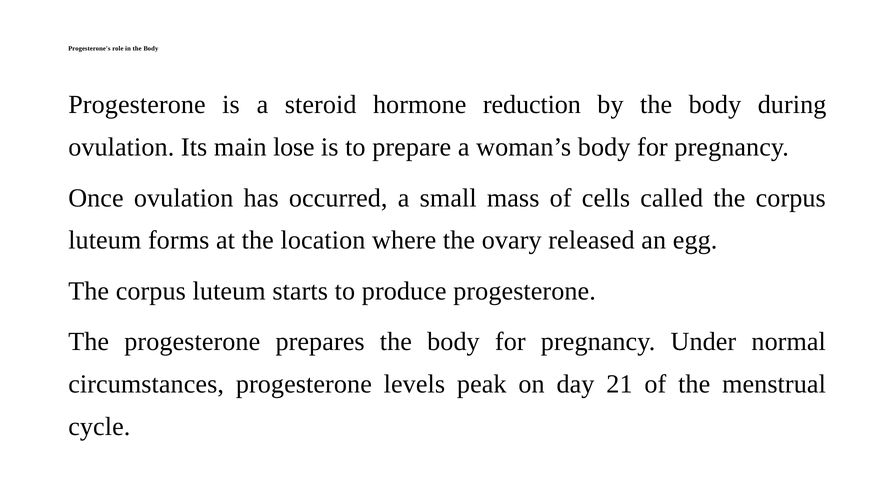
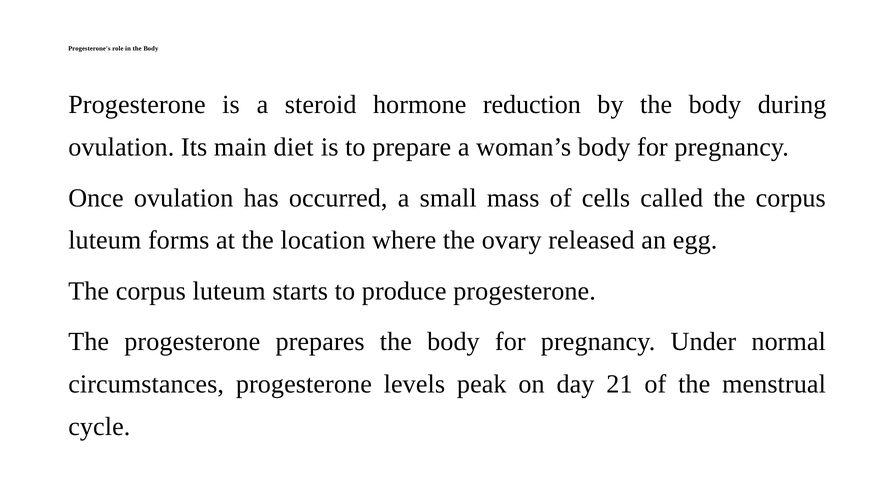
lose: lose -> diet
